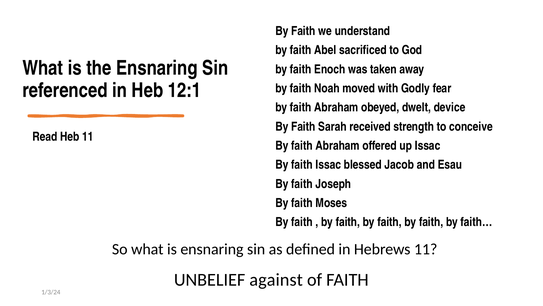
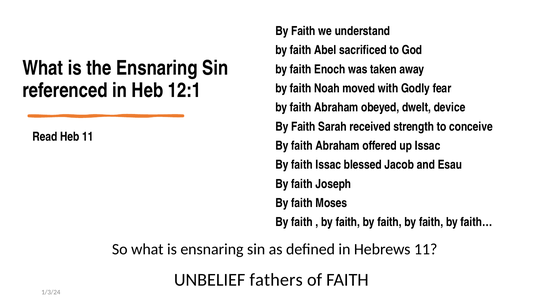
against: against -> fathers
